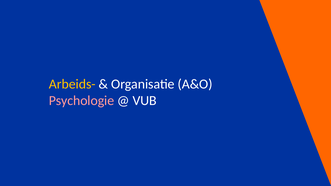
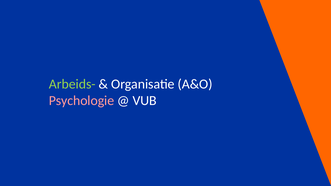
Arbeids- colour: yellow -> light green
